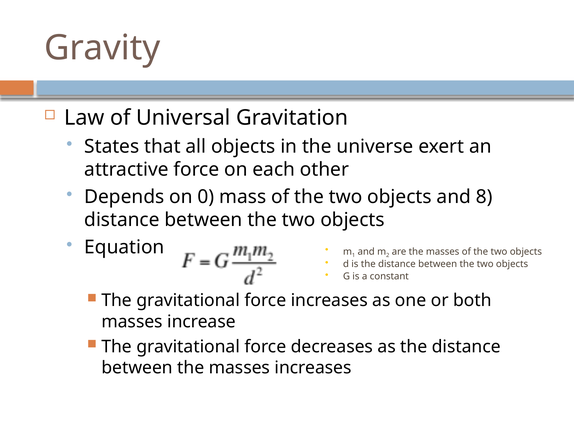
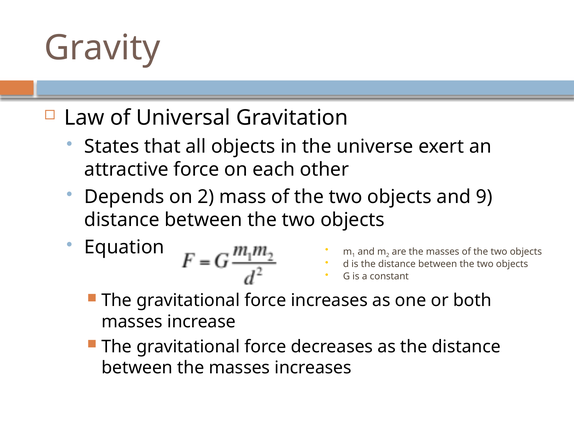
on 0: 0 -> 2
8: 8 -> 9
